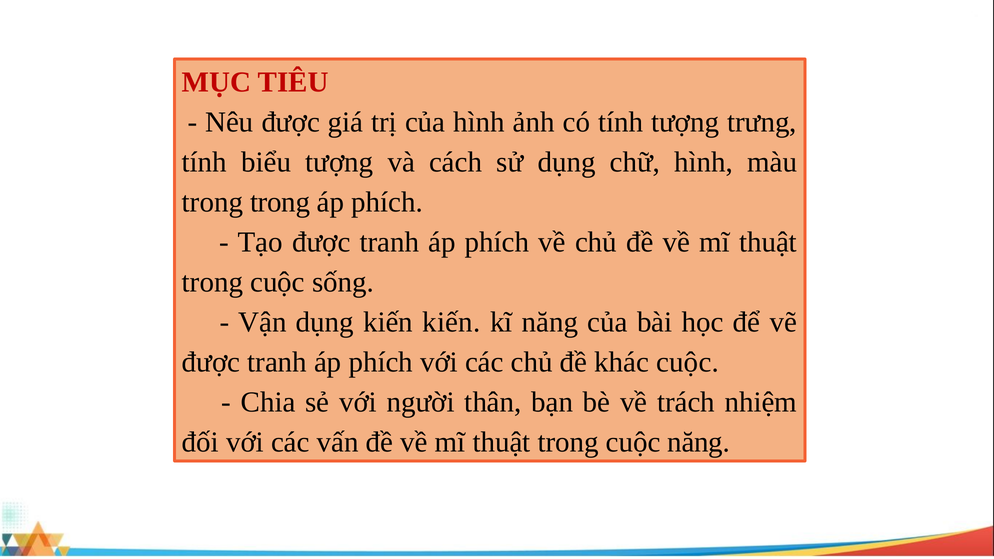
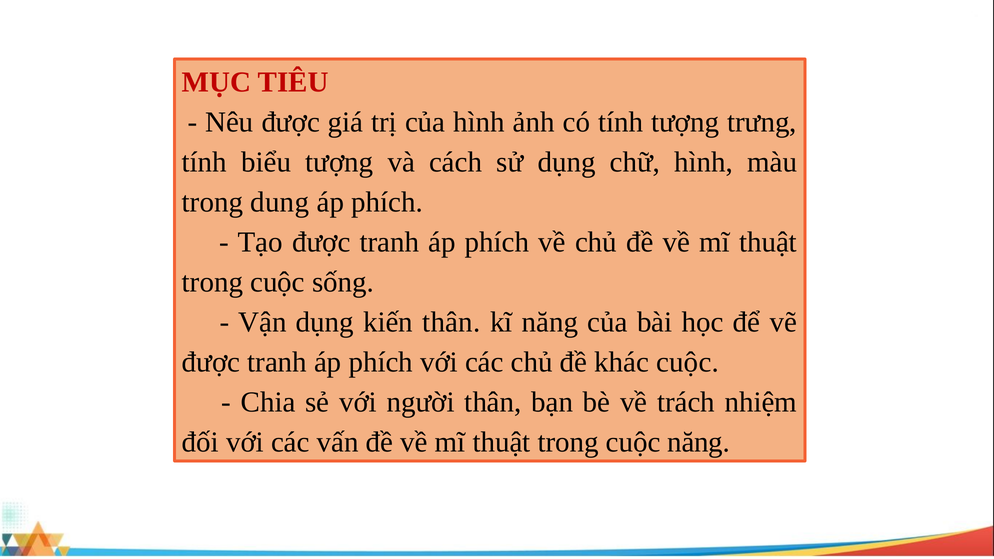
trong trong: trong -> dung
kiến kiến: kiến -> thân
